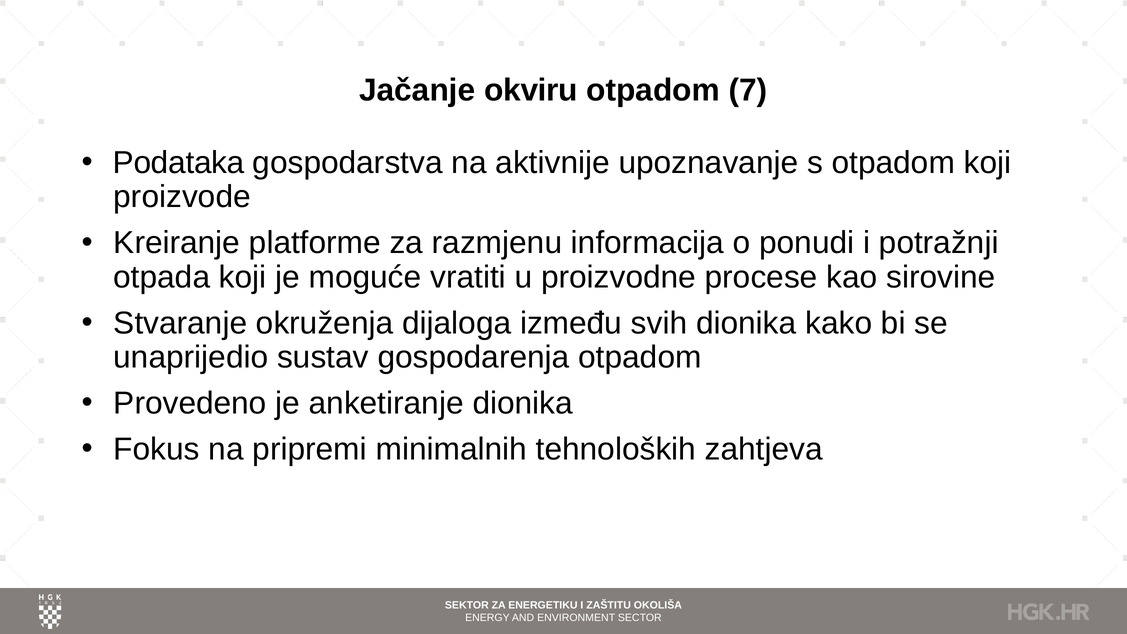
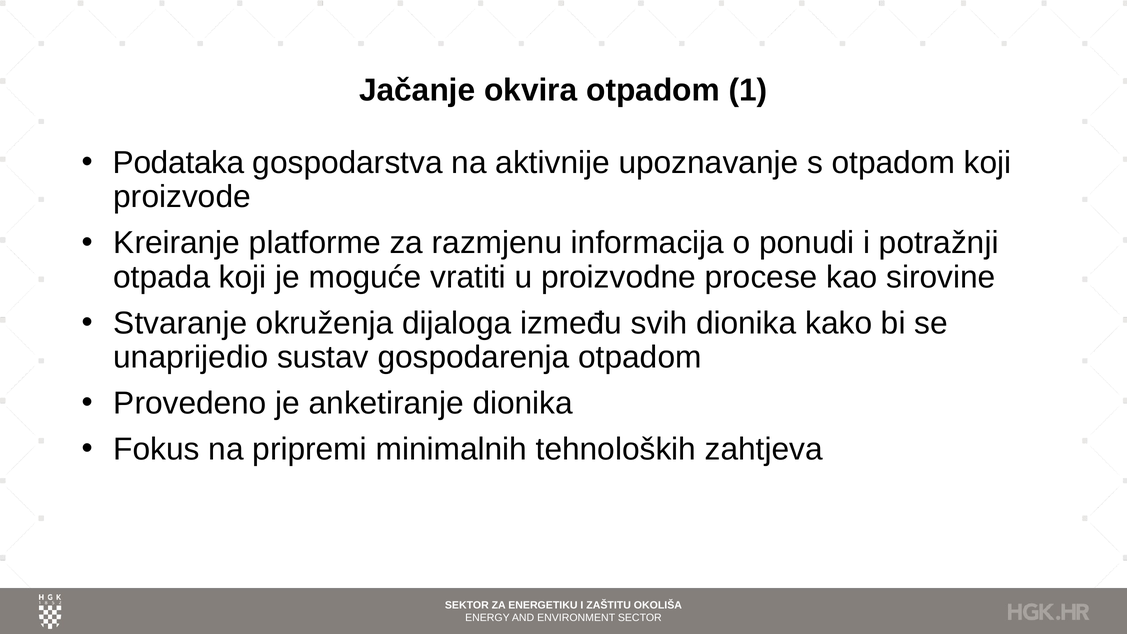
okviru: okviru -> okvira
7: 7 -> 1
